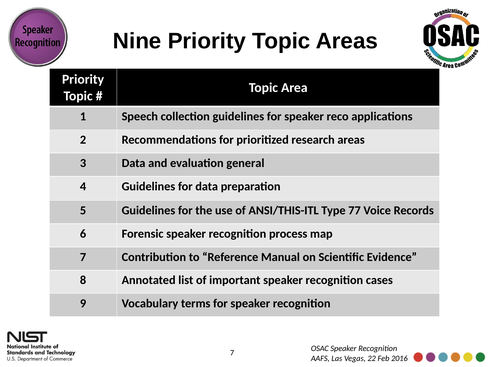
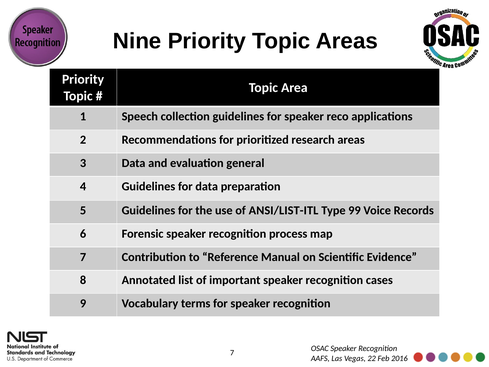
ANSI/THIS-ITL: ANSI/THIS-ITL -> ANSI/LIST-ITL
77: 77 -> 99
